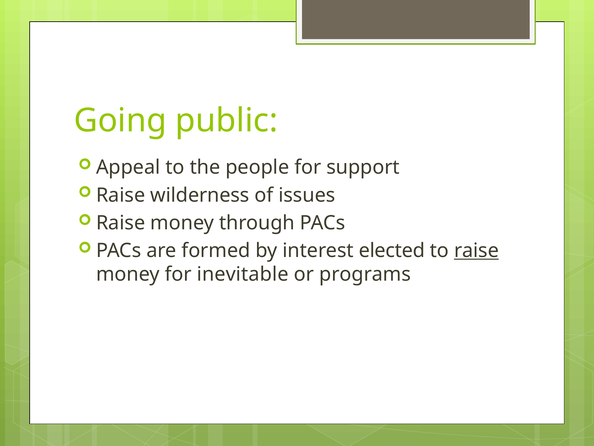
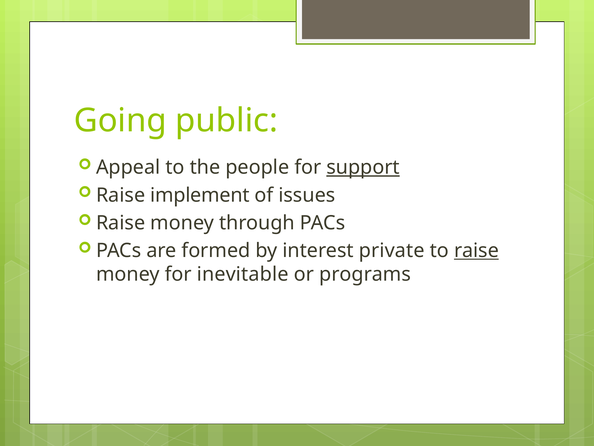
support underline: none -> present
wilderness: wilderness -> implement
elected: elected -> private
